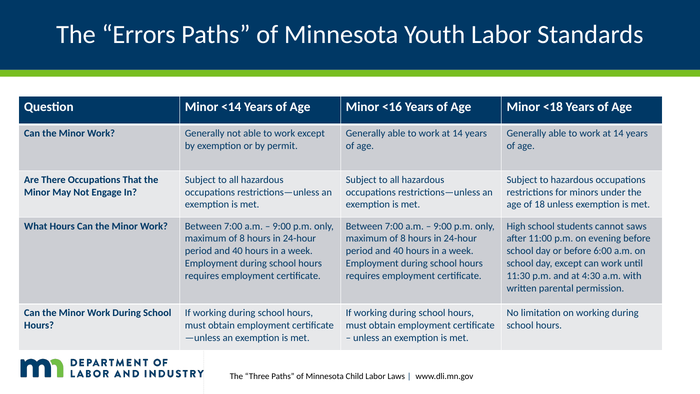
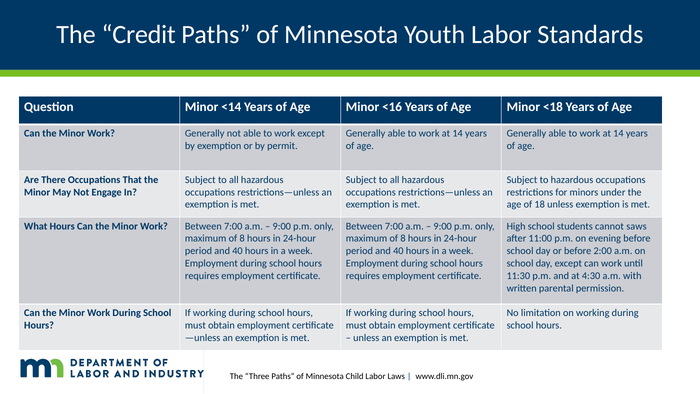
Errors: Errors -> Credit
6:00: 6:00 -> 2:00
